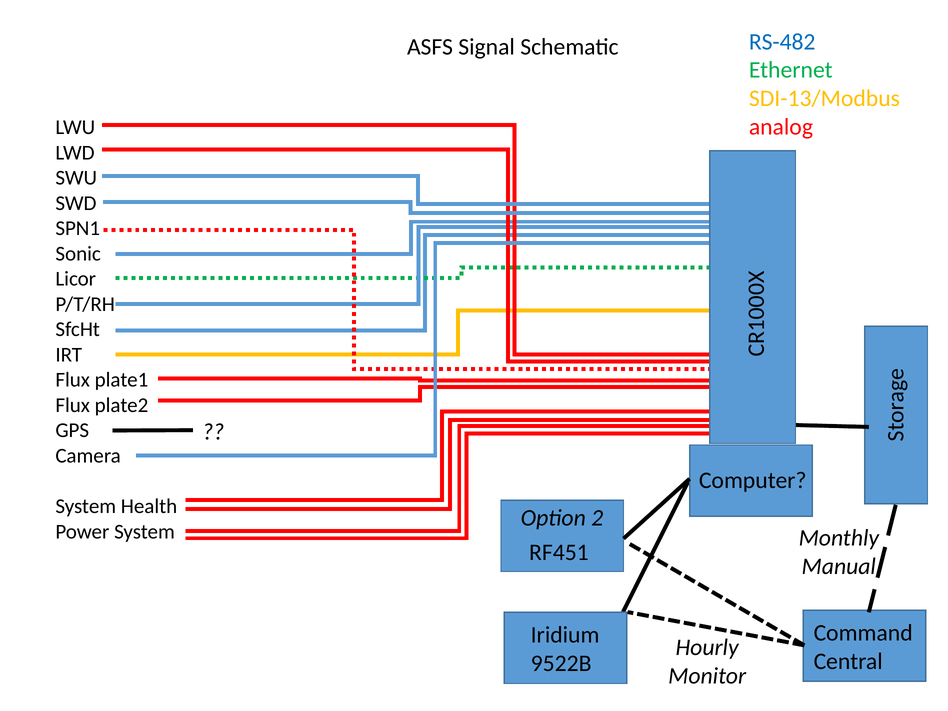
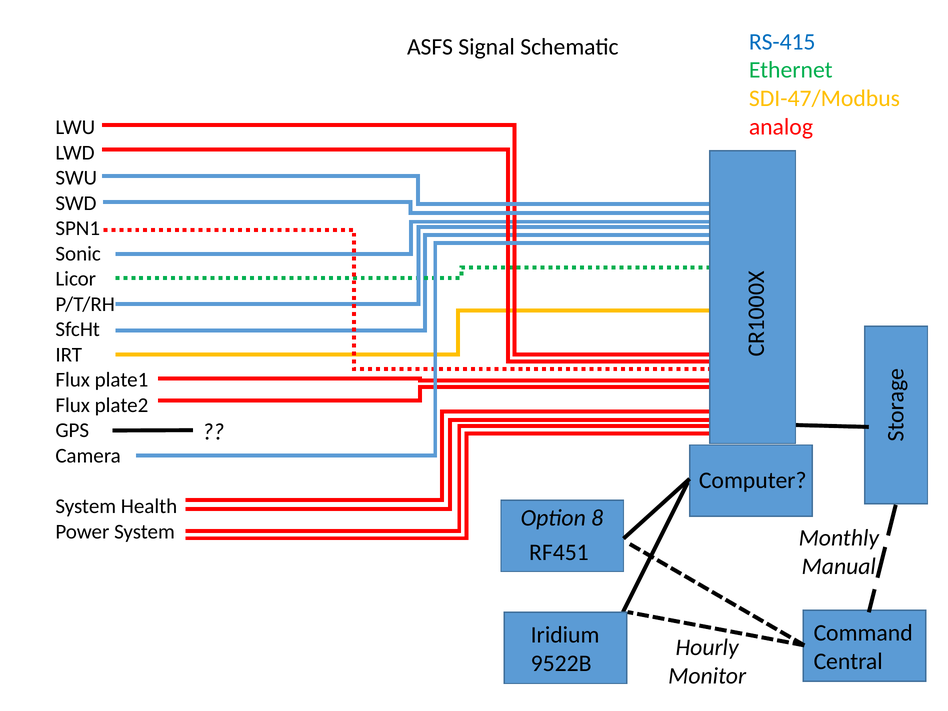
RS-482: RS-482 -> RS-415
SDI-13/Modbus: SDI-13/Modbus -> SDI-47/Modbus
2: 2 -> 8
